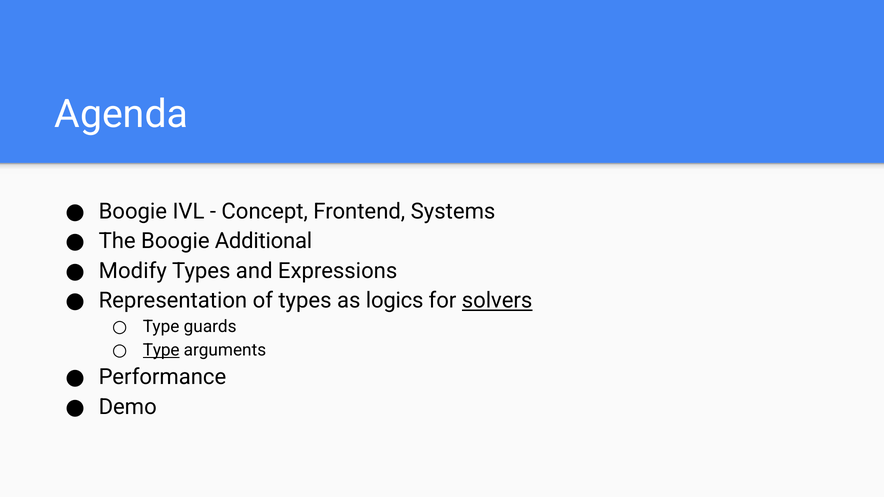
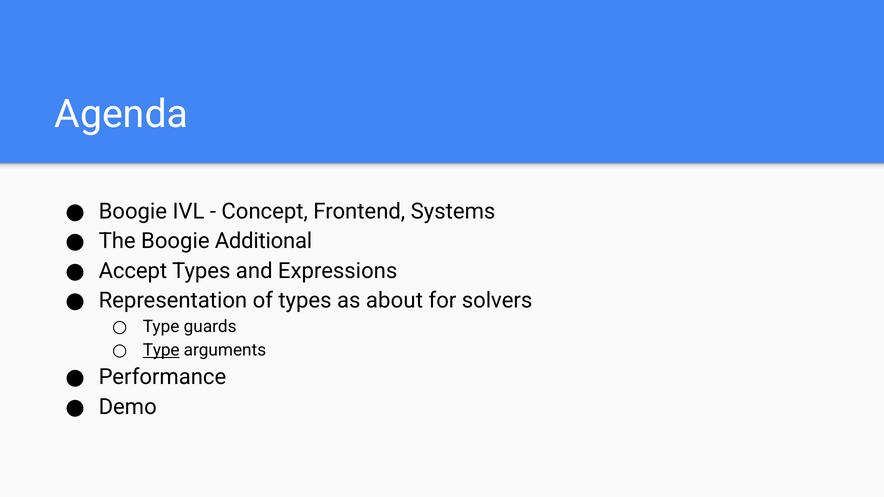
Modify: Modify -> Accept
logics: logics -> about
solvers underline: present -> none
